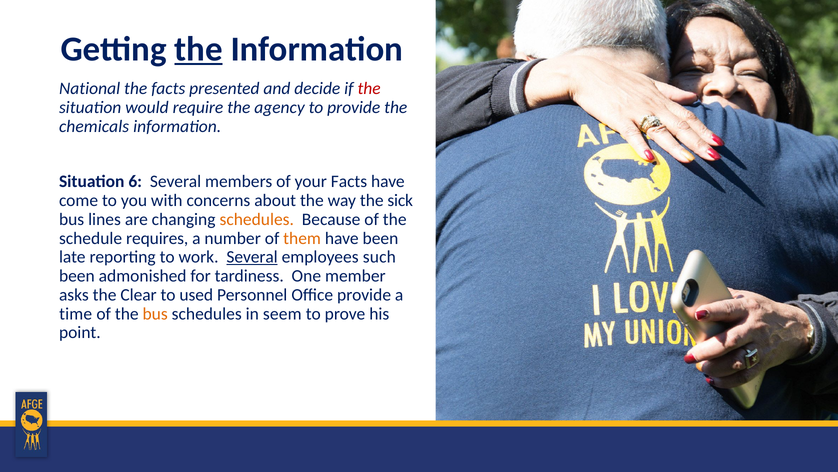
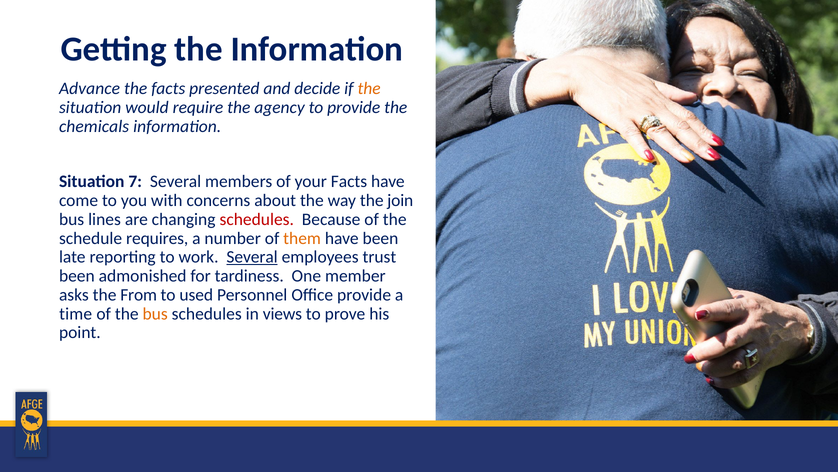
the at (199, 49) underline: present -> none
National: National -> Advance
the at (369, 89) colour: red -> orange
6: 6 -> 7
sick: sick -> join
schedules at (257, 219) colour: orange -> red
such: such -> trust
Clear: Clear -> From
seem: seem -> views
